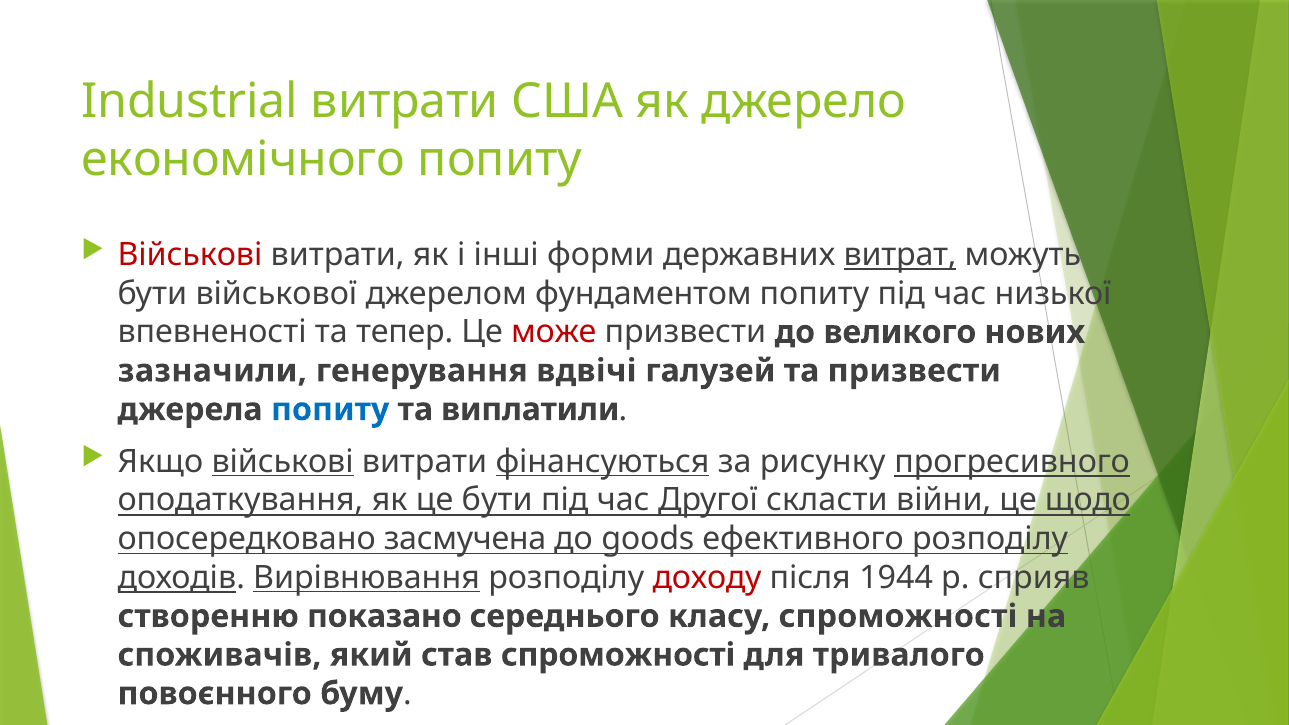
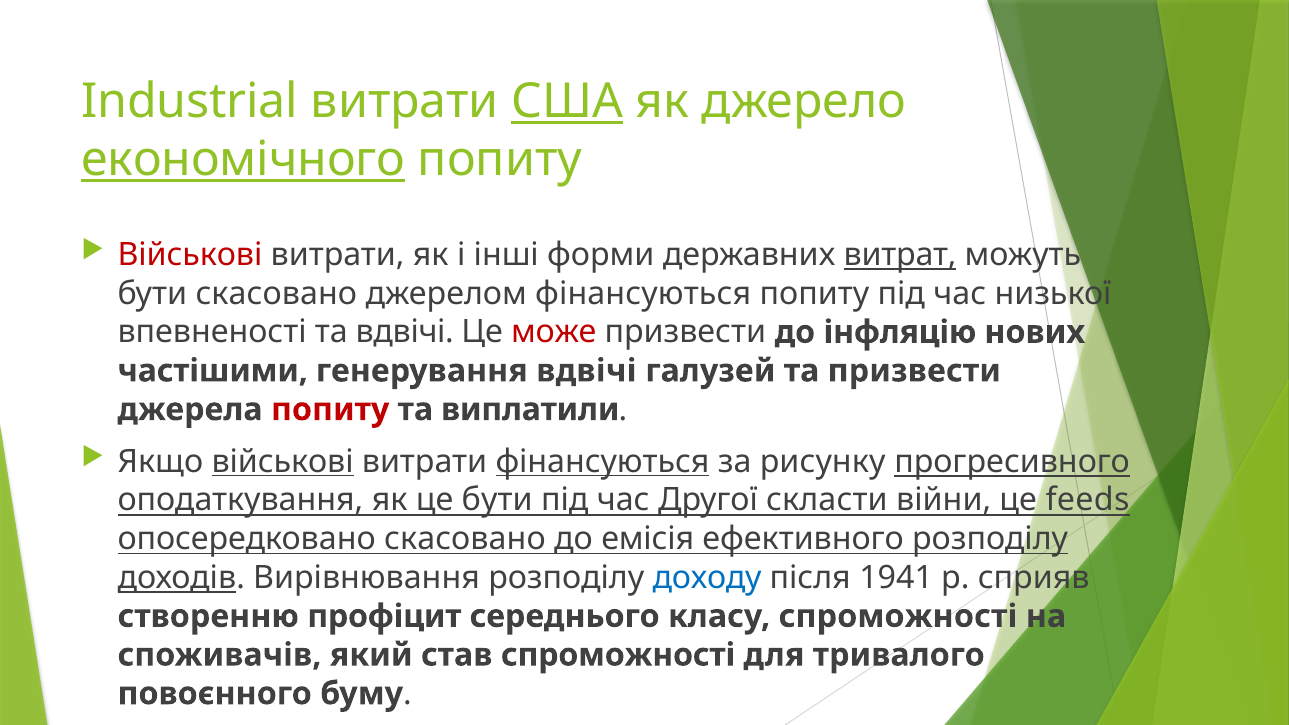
США underline: none -> present
економічного underline: none -> present
бути військової: військової -> скасовано
джерелом фундаментом: фундаментом -> фінансуються
та тепер: тепер -> вдвічі
великого: великого -> інфляцію
зазначили: зазначили -> частішими
попиту at (330, 410) colour: blue -> red
щодо: щодо -> feeds
опосередковано засмучена: засмучена -> скасовано
goods: goods -> емісія
Вирівнювання underline: present -> none
доходу colour: red -> blue
1944: 1944 -> 1941
показано: показано -> профіцит
